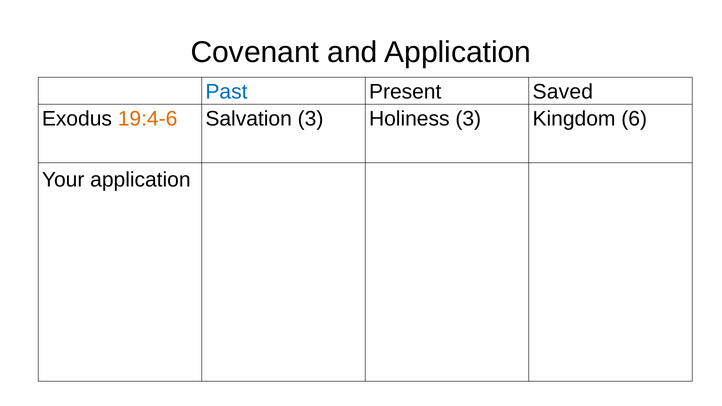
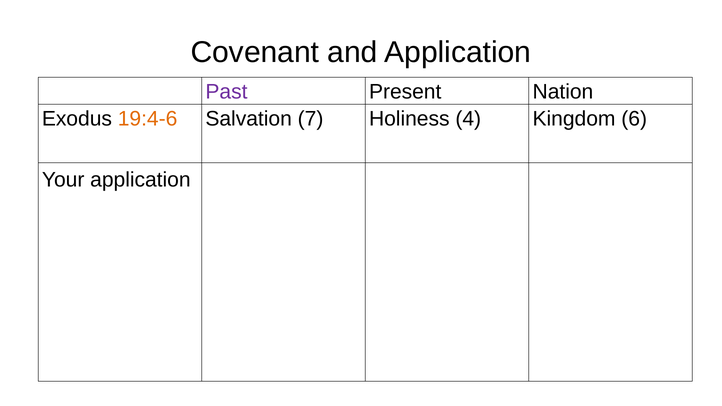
Past colour: blue -> purple
Saved: Saved -> Nation
Salvation 3: 3 -> 7
Holiness 3: 3 -> 4
